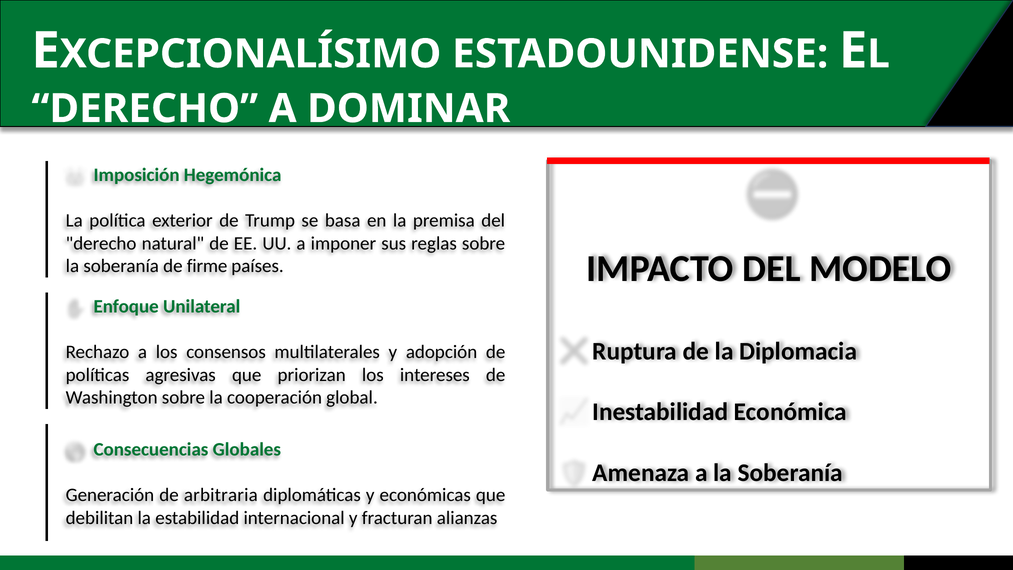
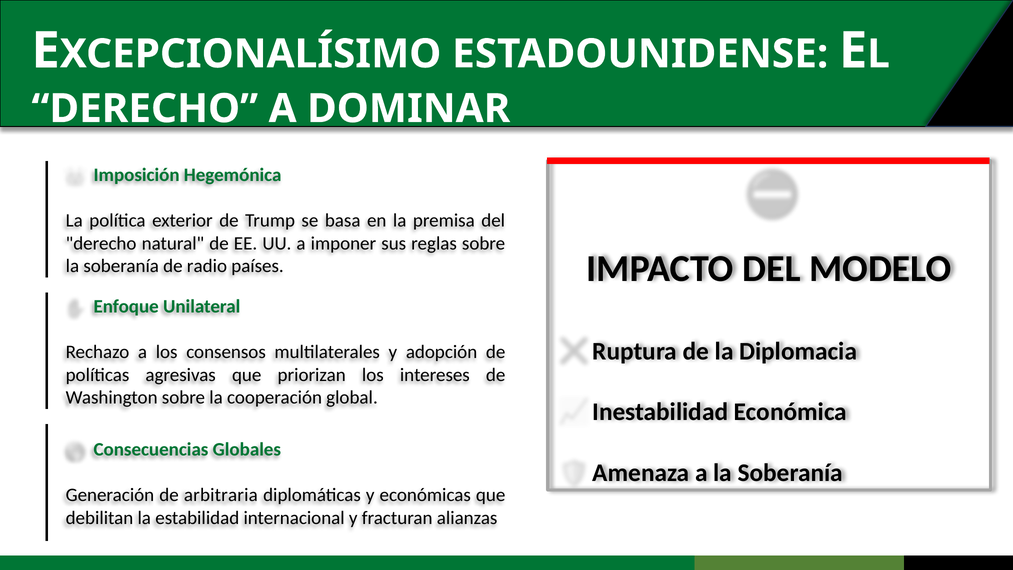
firme: firme -> radio
